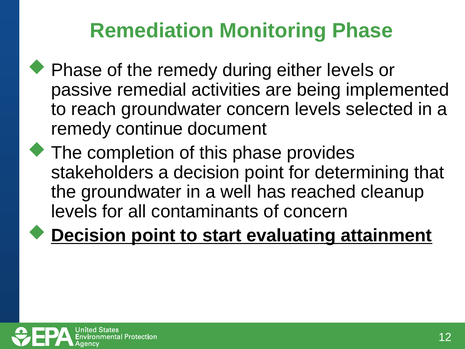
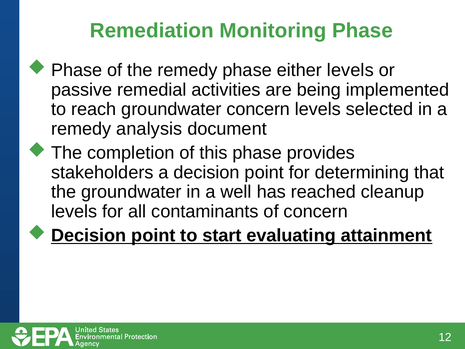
remedy during: during -> phase
continue: continue -> analysis
